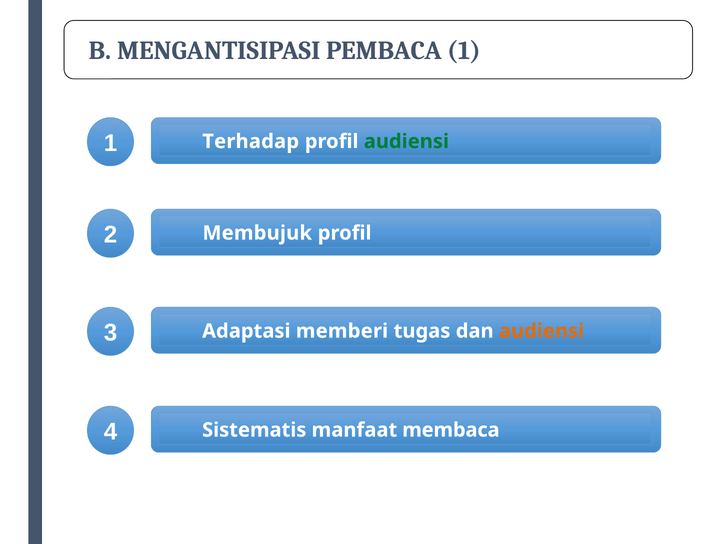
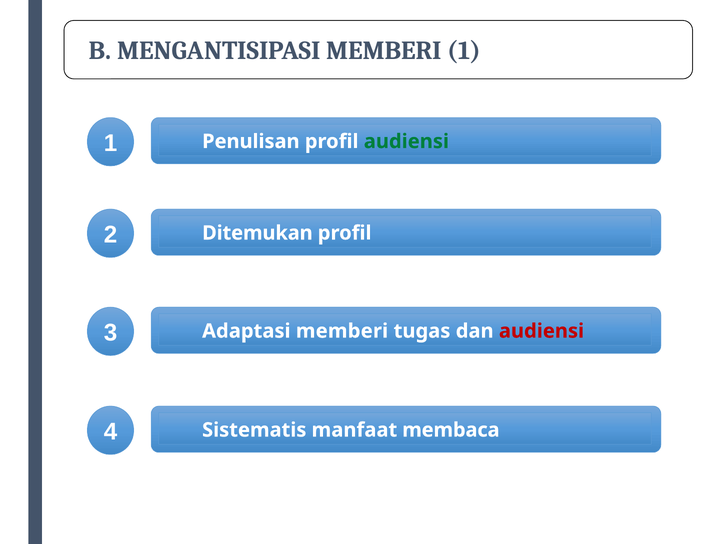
MENGANTISIPASI PEMBACA: PEMBACA -> MEMBERI
Terhadap: Terhadap -> Penulisan
Membujuk: Membujuk -> Ditemukan
audiensi at (541, 331) colour: orange -> red
